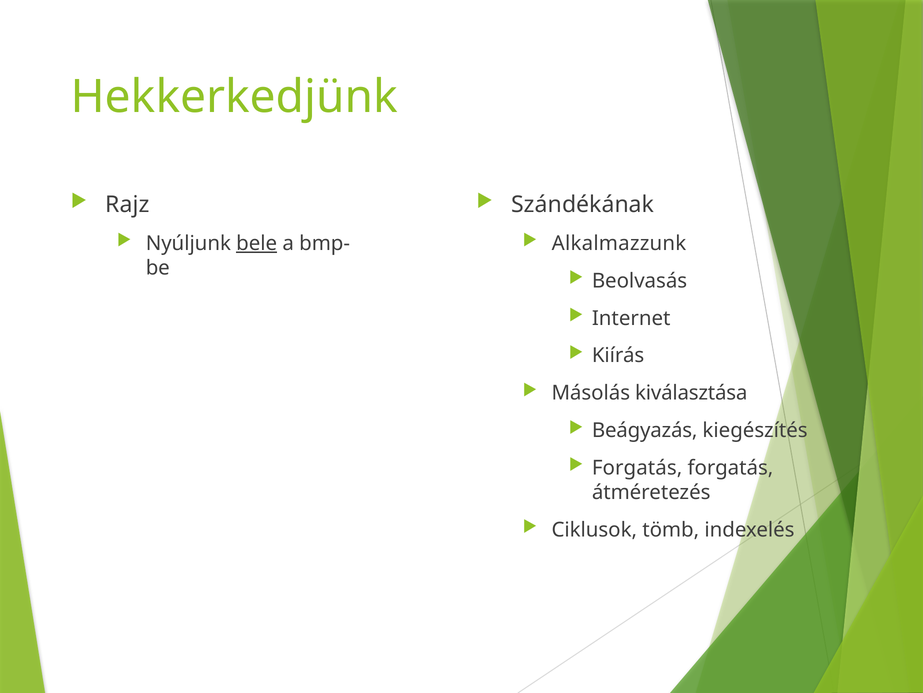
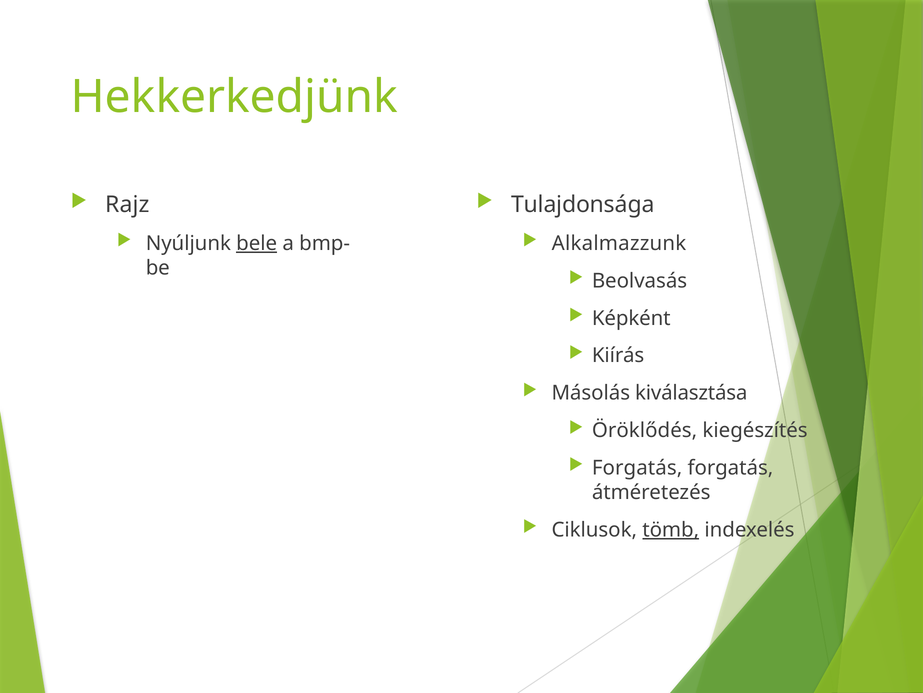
Szándékának: Szándékának -> Tulajdonsága
Internet: Internet -> Képként
Beágyazás: Beágyazás -> Öröklődés
tömb underline: none -> present
